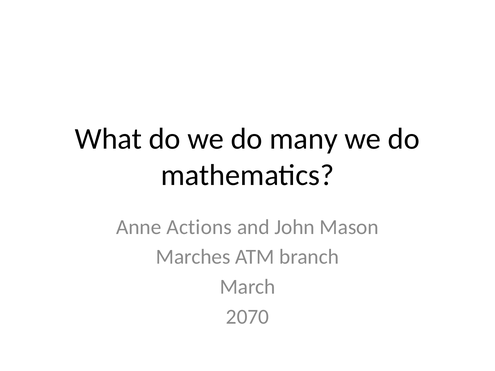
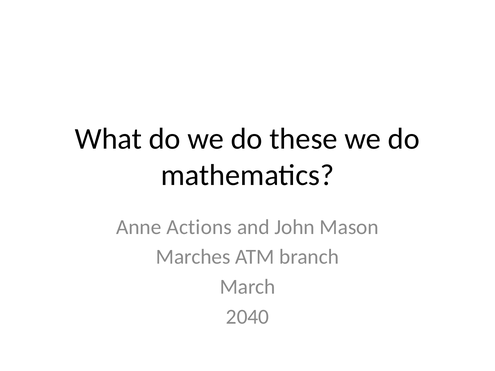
many: many -> these
2070: 2070 -> 2040
